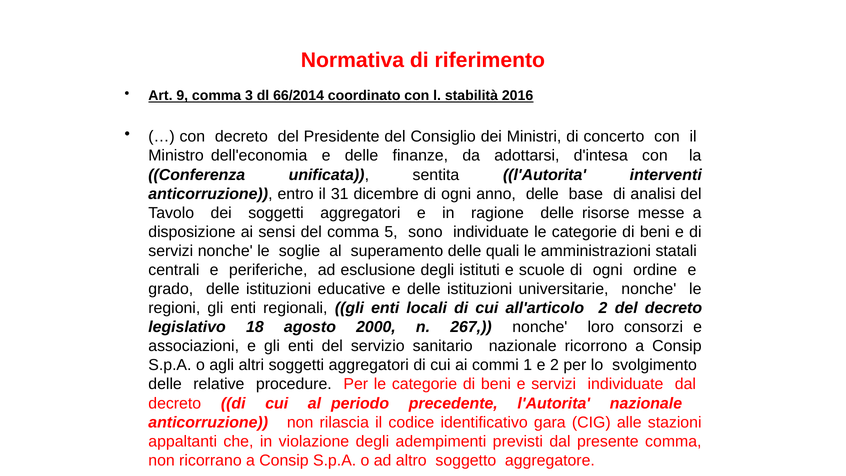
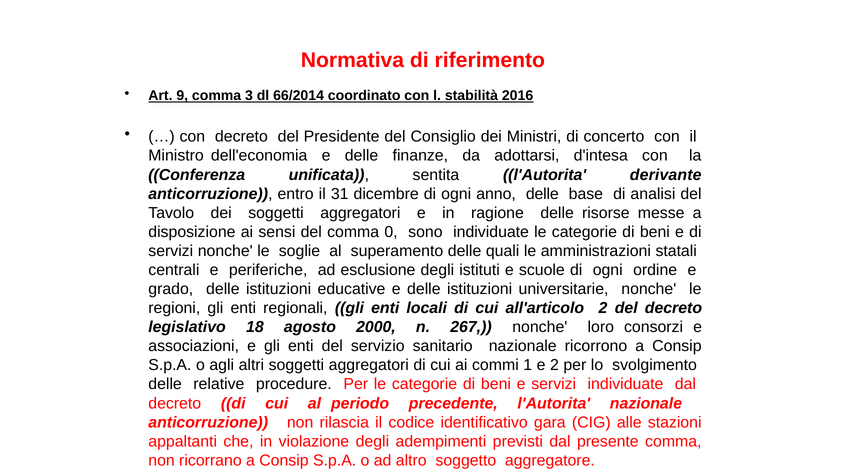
interventi: interventi -> derivante
5: 5 -> 0
